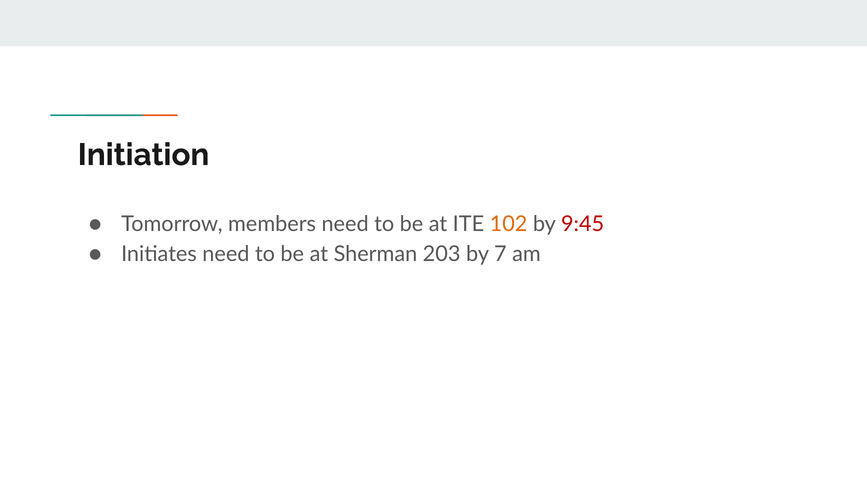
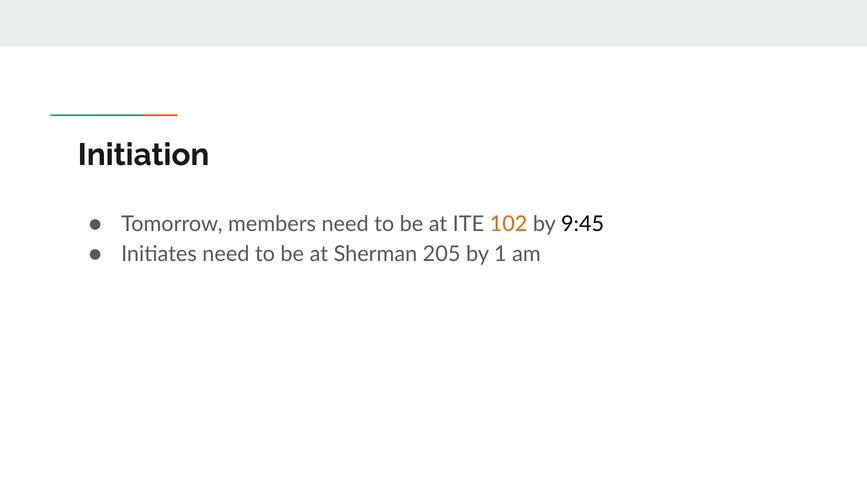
9:45 colour: red -> black
203: 203 -> 205
7: 7 -> 1
